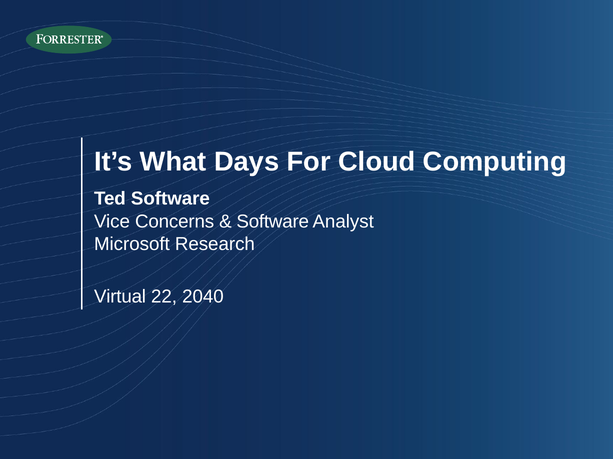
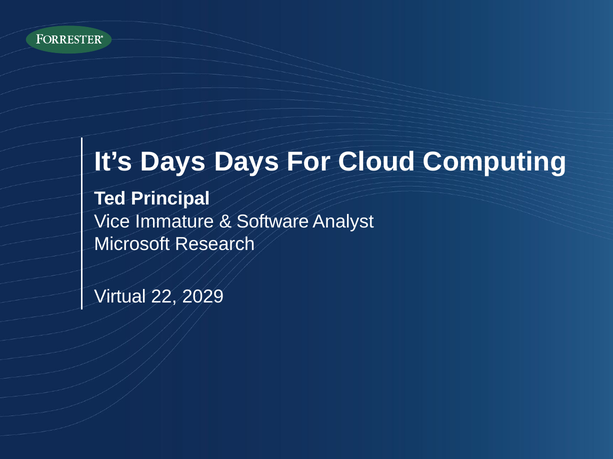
It’s What: What -> Days
Ted Software: Software -> Principal
Concerns: Concerns -> Immature
2040: 2040 -> 2029
